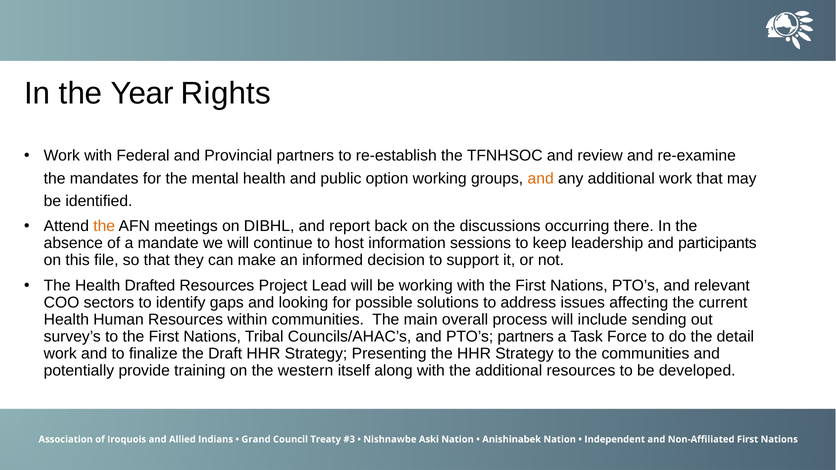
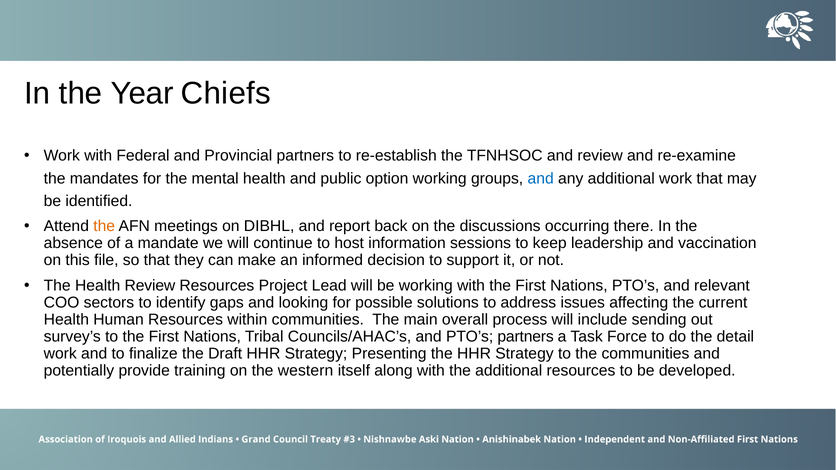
Rights: Rights -> Chiefs
and at (541, 178) colour: orange -> blue
participants: participants -> vaccination
Health Drafted: Drafted -> Review
